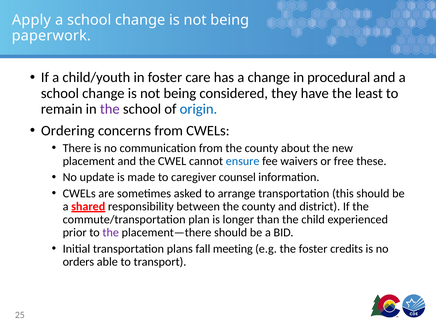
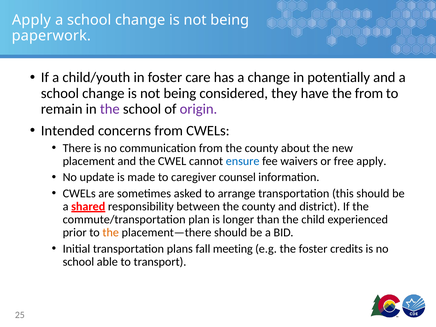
procedural: procedural -> potentially
the least: least -> from
origin colour: blue -> purple
Ordering: Ordering -> Intended
free these: these -> apply
the at (111, 233) colour: purple -> orange
orders at (78, 262): orders -> school
